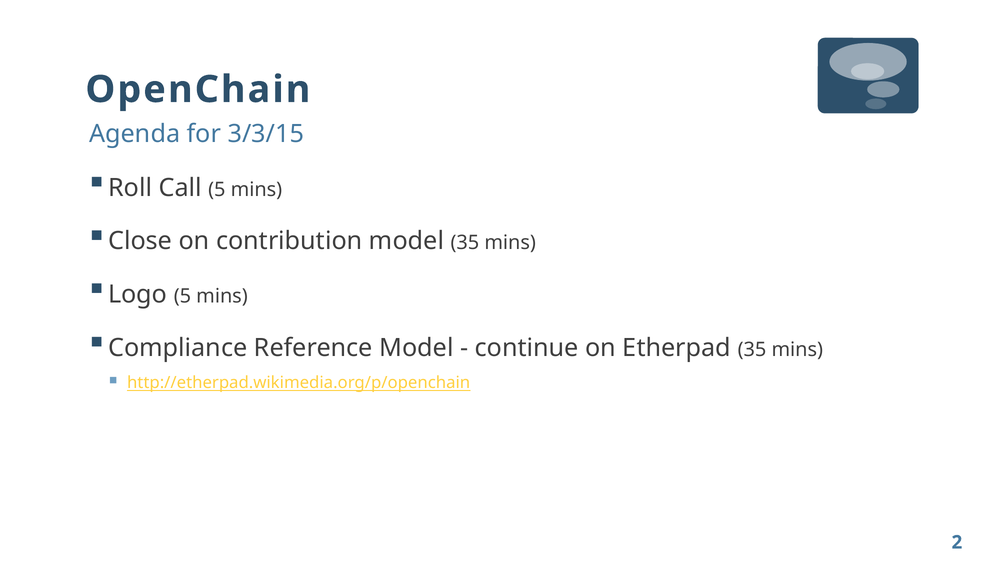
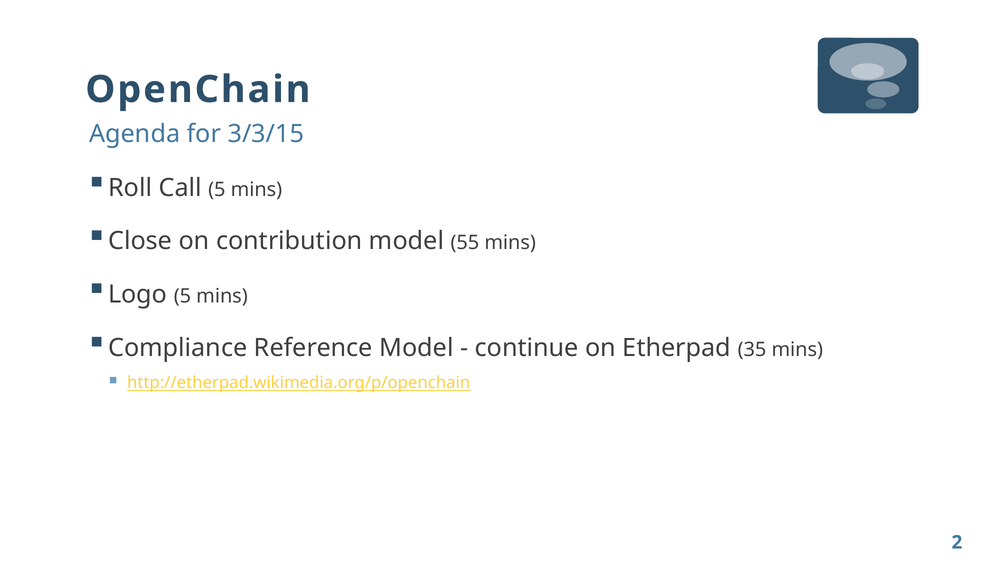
model 35: 35 -> 55
